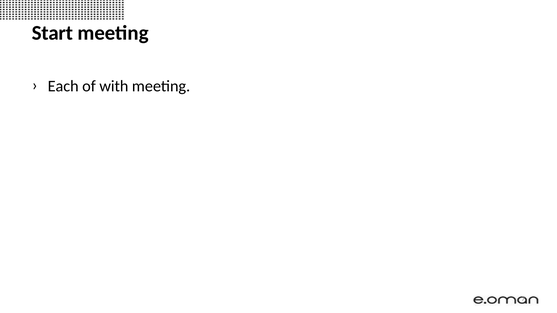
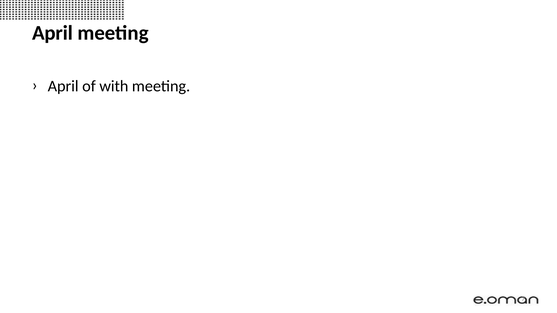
Start at (52, 33): Start -> April
Each at (63, 86): Each -> April
